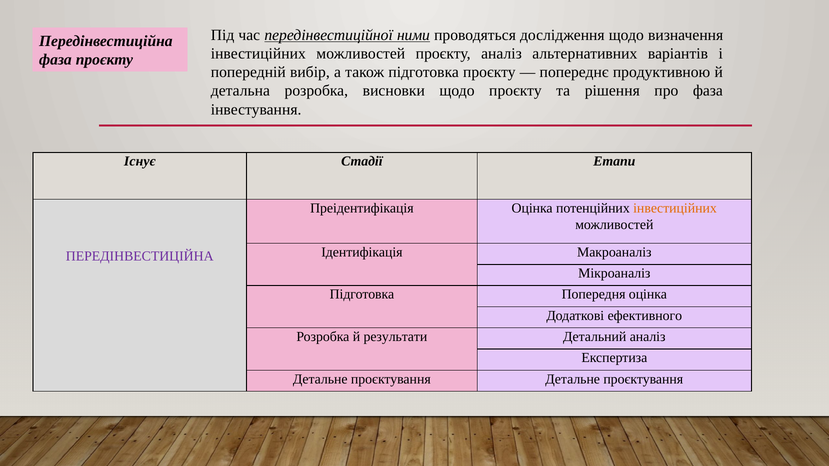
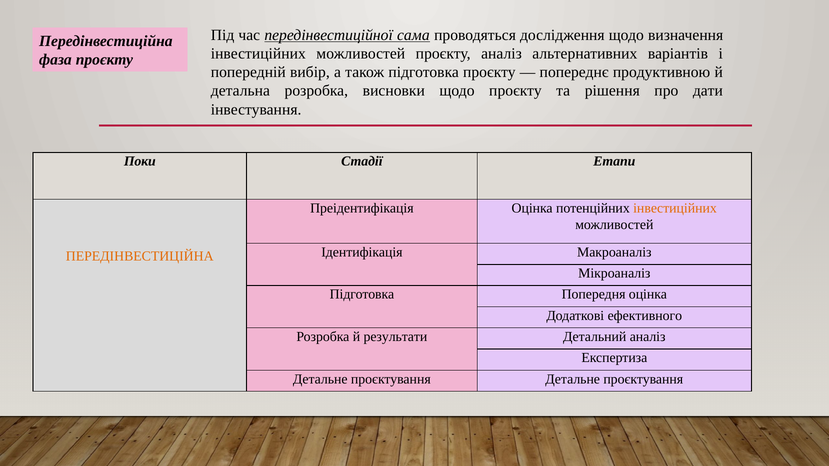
ними: ними -> сама
про фаза: фаза -> дати
Існує: Існує -> Поки
ПЕРЕДІНВЕСТИЦІЙНА at (140, 256) colour: purple -> orange
